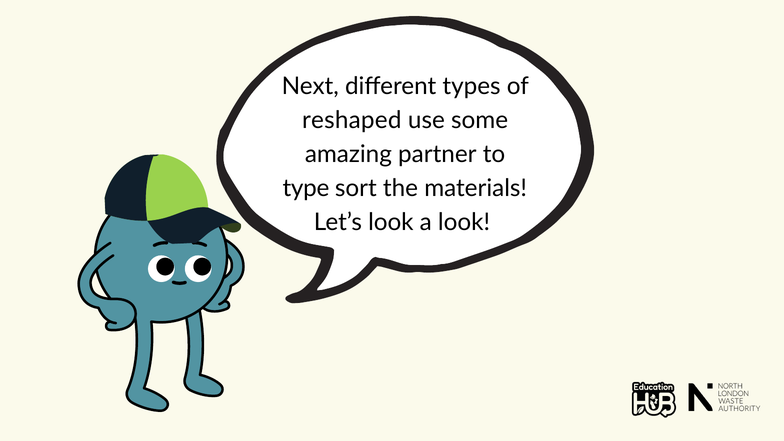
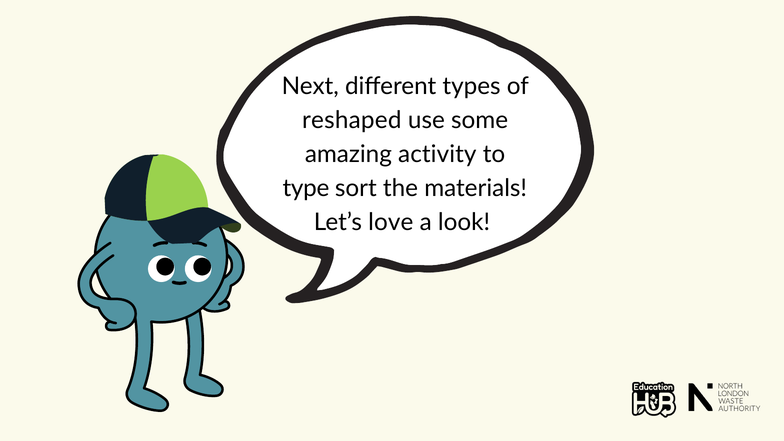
partner: partner -> activity
Let’s look: look -> love
